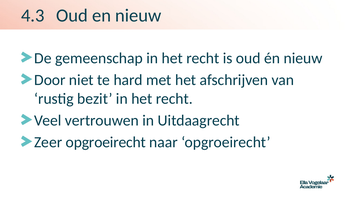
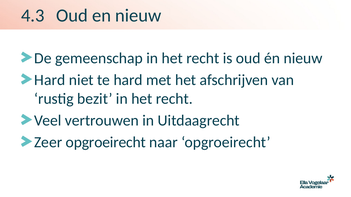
Door at (50, 80): Door -> Hard
